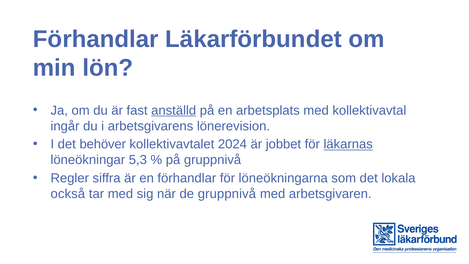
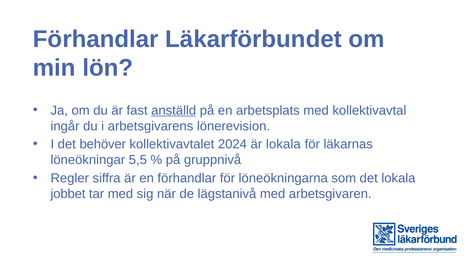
är jobbet: jobbet -> lokala
läkarnas underline: present -> none
5,3: 5,3 -> 5,5
också: också -> jobbet
de gruppnivå: gruppnivå -> lägstanivå
